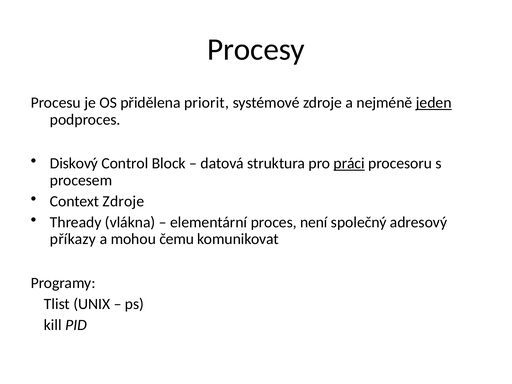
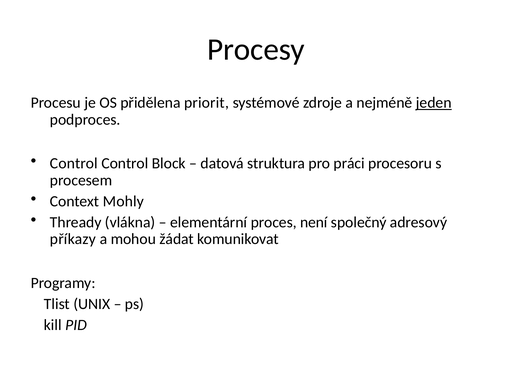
Diskový at (74, 163): Diskový -> Control
práci underline: present -> none
Context Zdroje: Zdroje -> Mohly
čemu: čemu -> žádat
